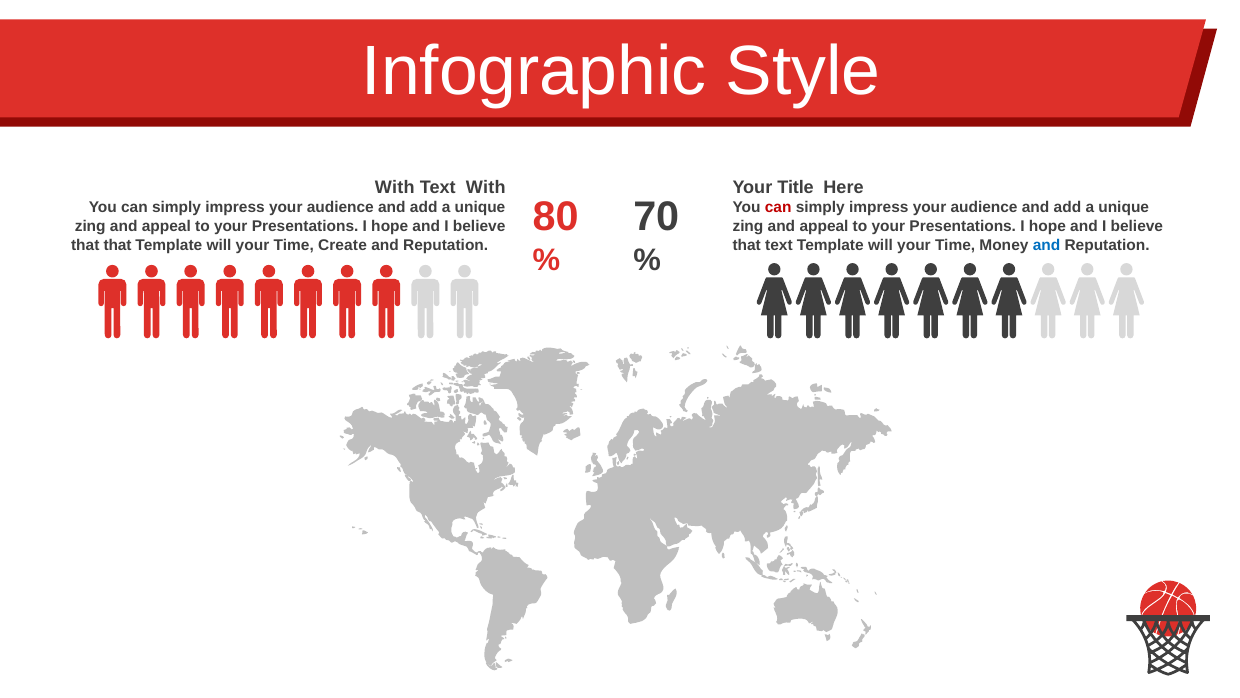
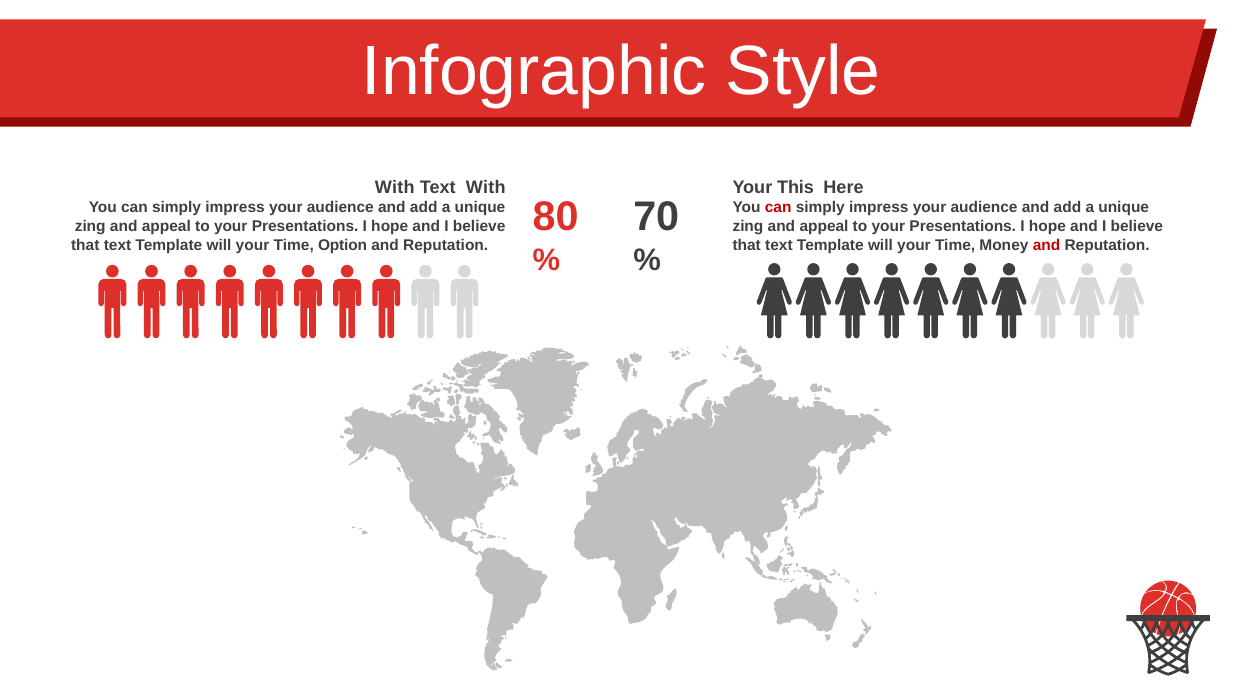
Title: Title -> This
that at (118, 245): that -> text
Create: Create -> Option
and at (1047, 245) colour: blue -> red
